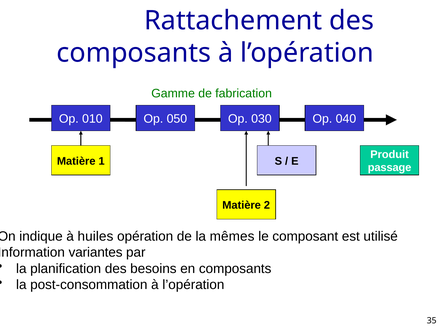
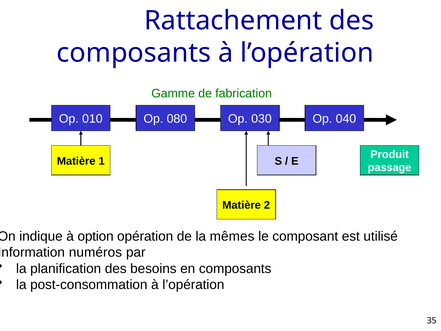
050: 050 -> 080
huiles: huiles -> option
variantes: variantes -> numéros
